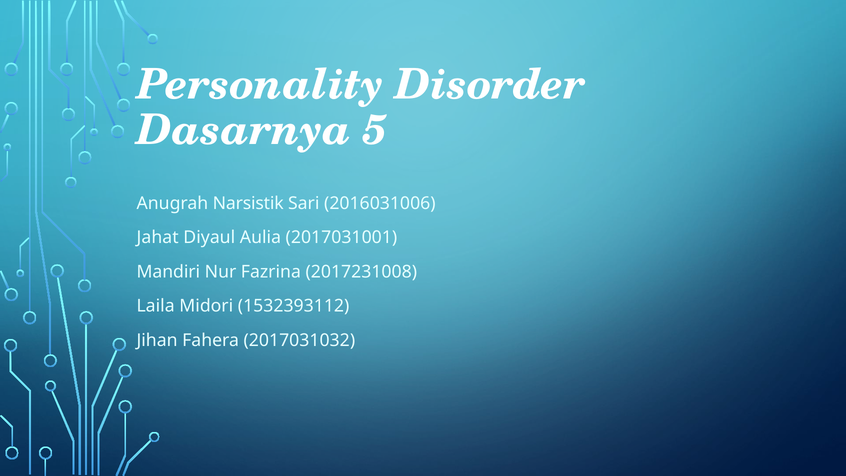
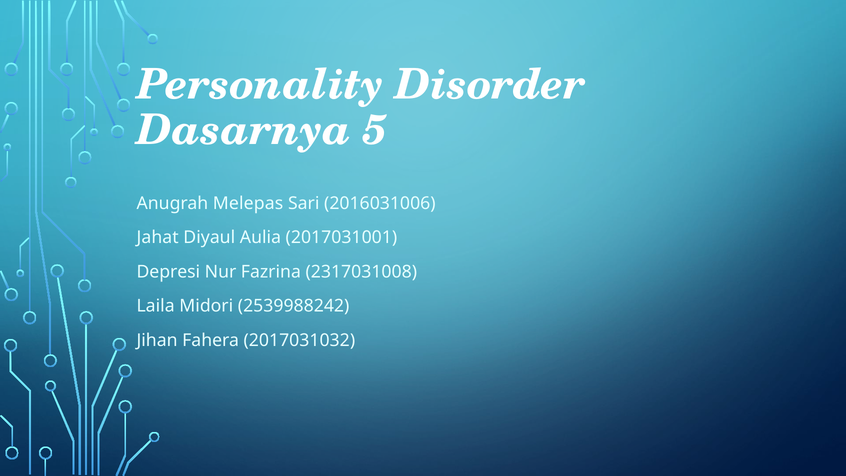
Narsistik: Narsistik -> Melepas
Mandiri: Mandiri -> Depresi
2017231008: 2017231008 -> 2317031008
1532393112: 1532393112 -> 2539988242
